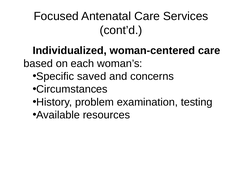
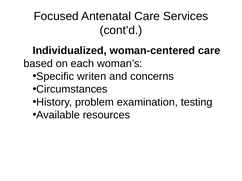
saved: saved -> writen
